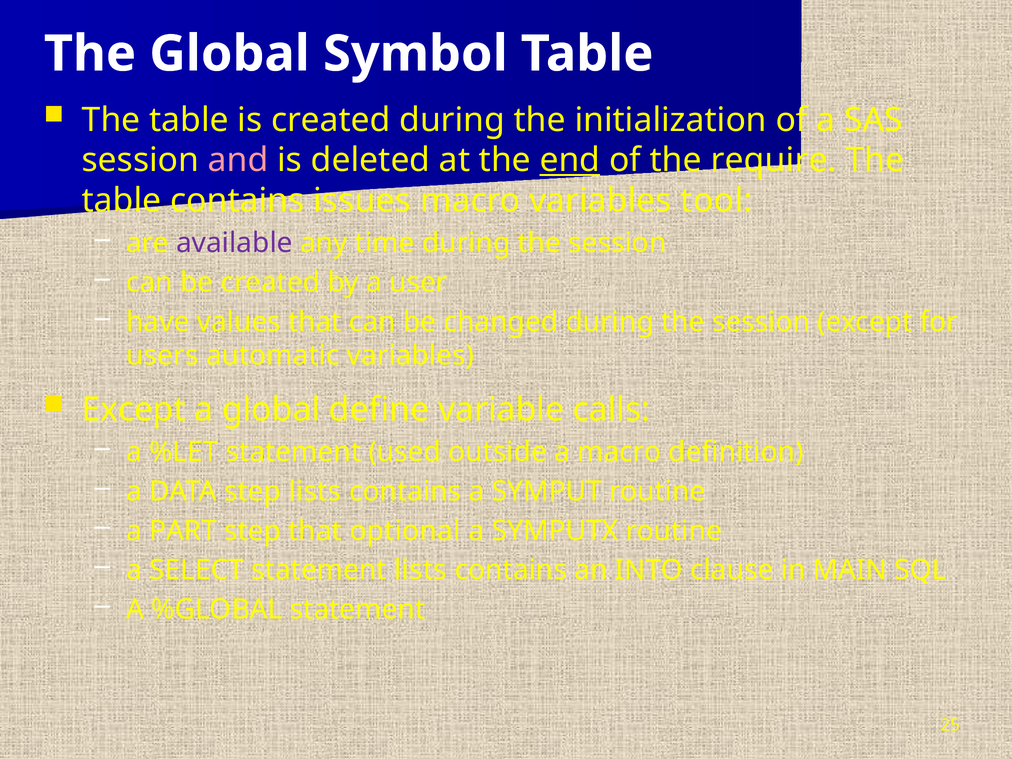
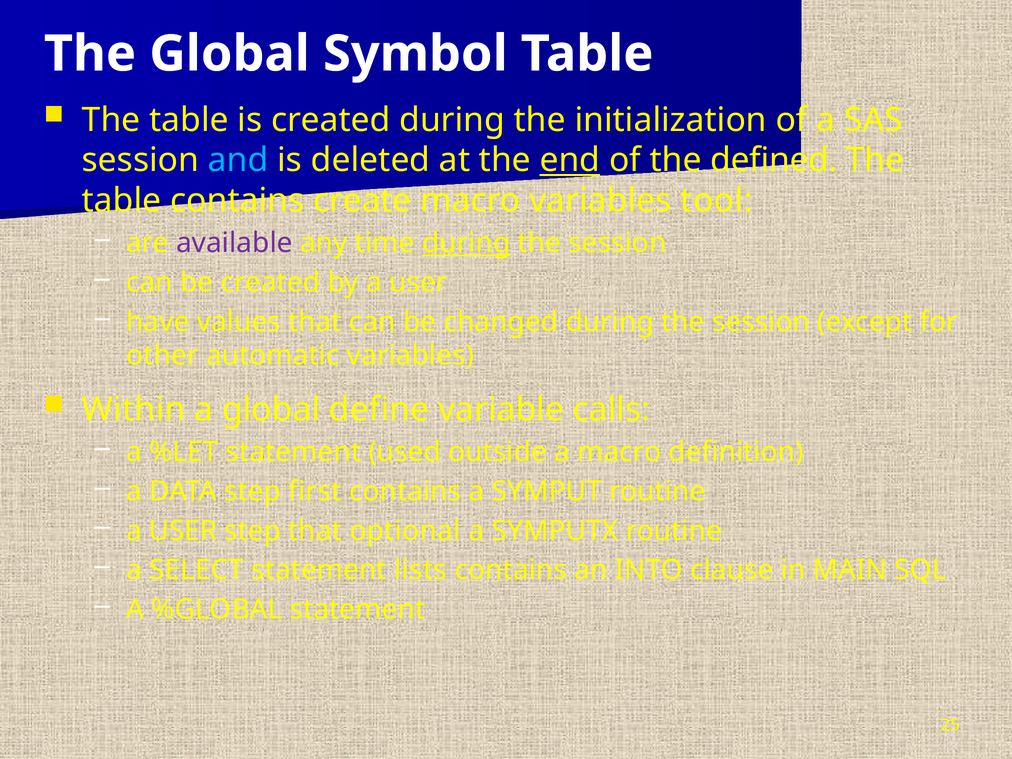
and colour: pink -> light blue
require: require -> defined
issues: issues -> create
during at (466, 243) underline: none -> present
users: users -> other
Except at (134, 410): Except -> Within
step lists: lists -> first
PART at (183, 531): PART -> USER
